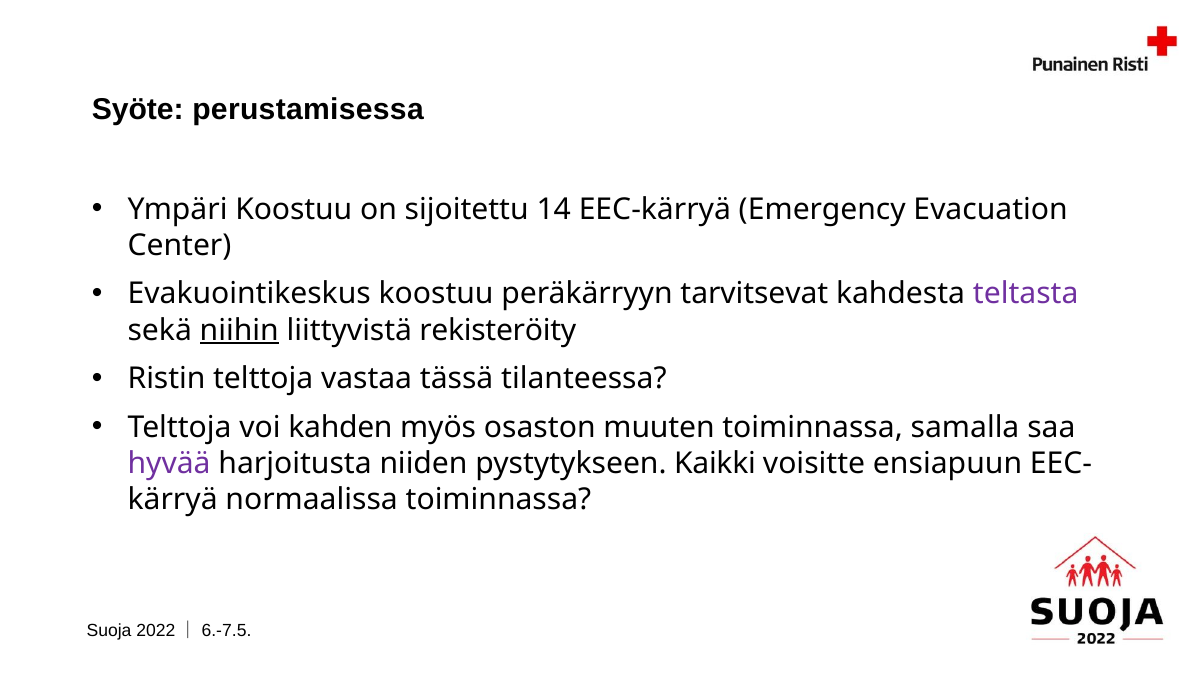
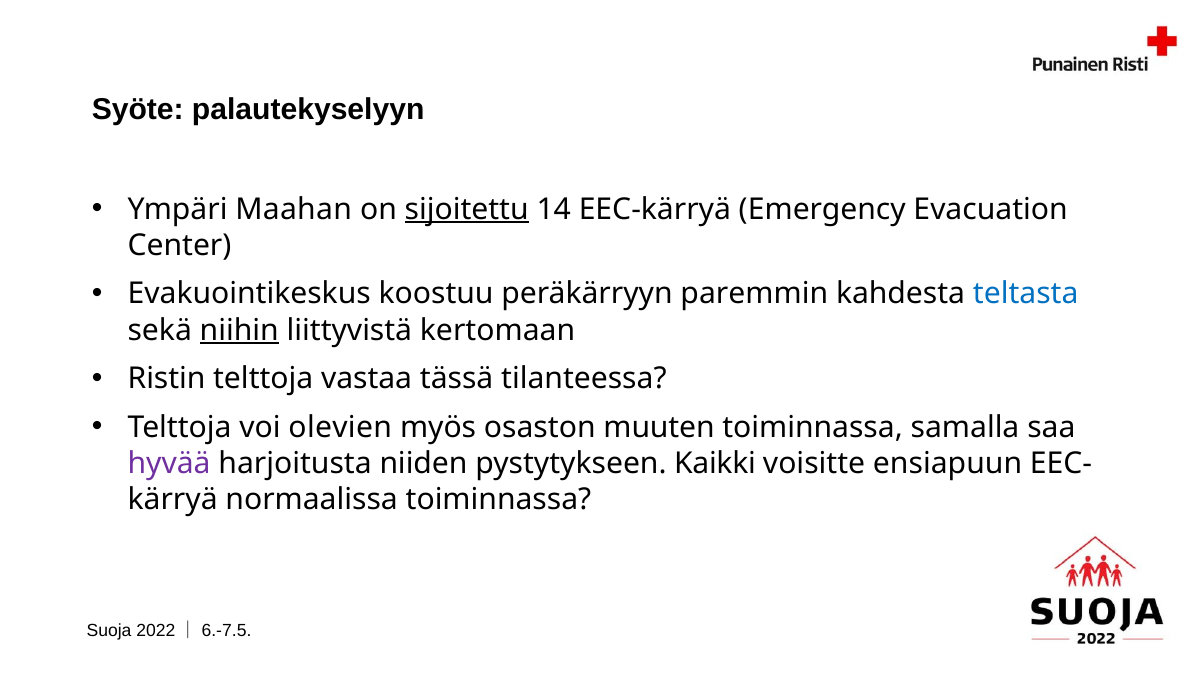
perustamisessa: perustamisessa -> palautekyselyyn
Ympäri Koostuu: Koostuu -> Maahan
sijoitettu underline: none -> present
tarvitsevat: tarvitsevat -> paremmin
teltasta colour: purple -> blue
rekisteröity: rekisteröity -> kertomaan
kahden: kahden -> olevien
